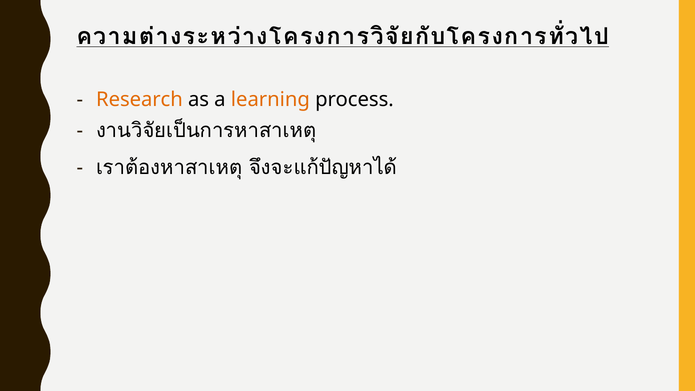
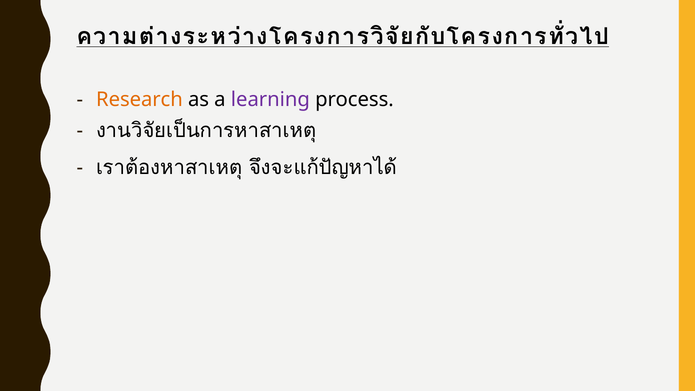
learning colour: orange -> purple
